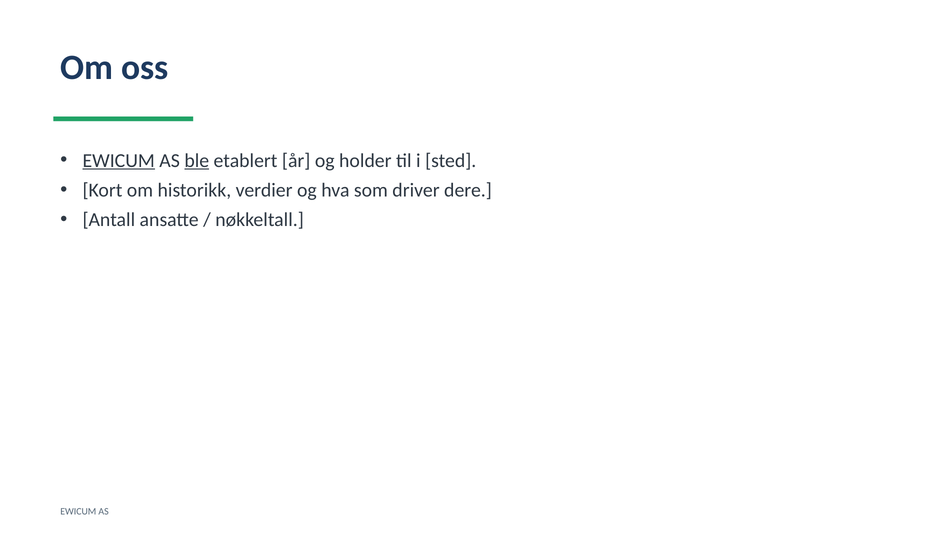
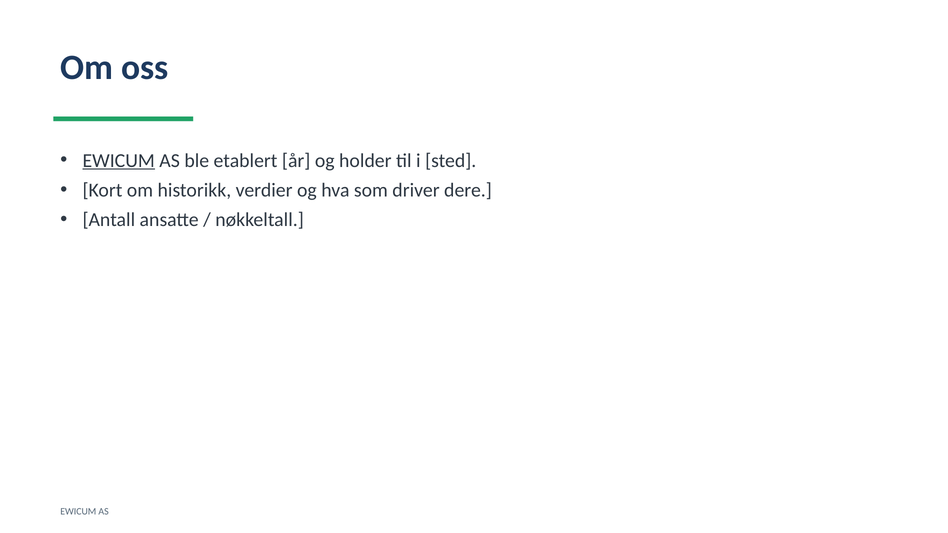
ble underline: present -> none
